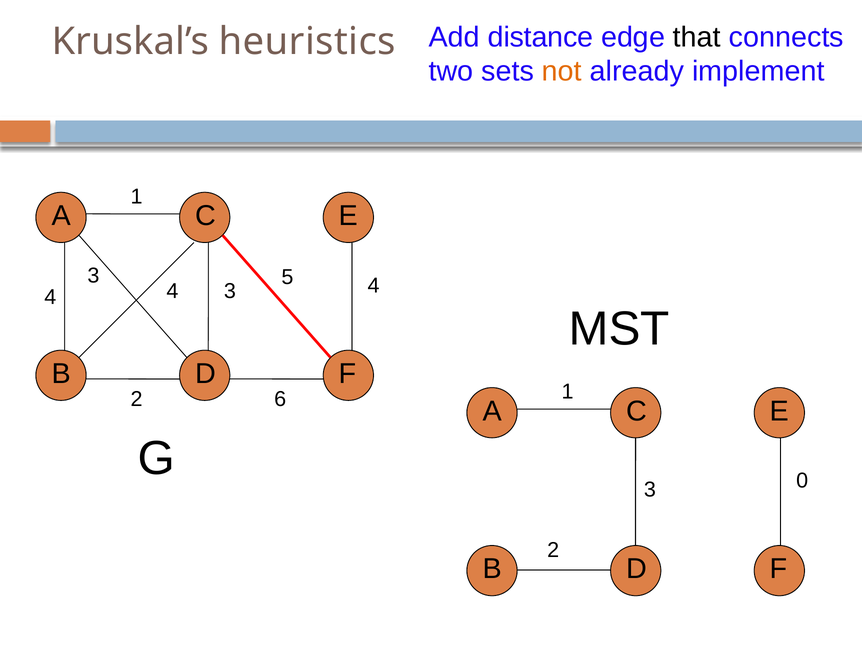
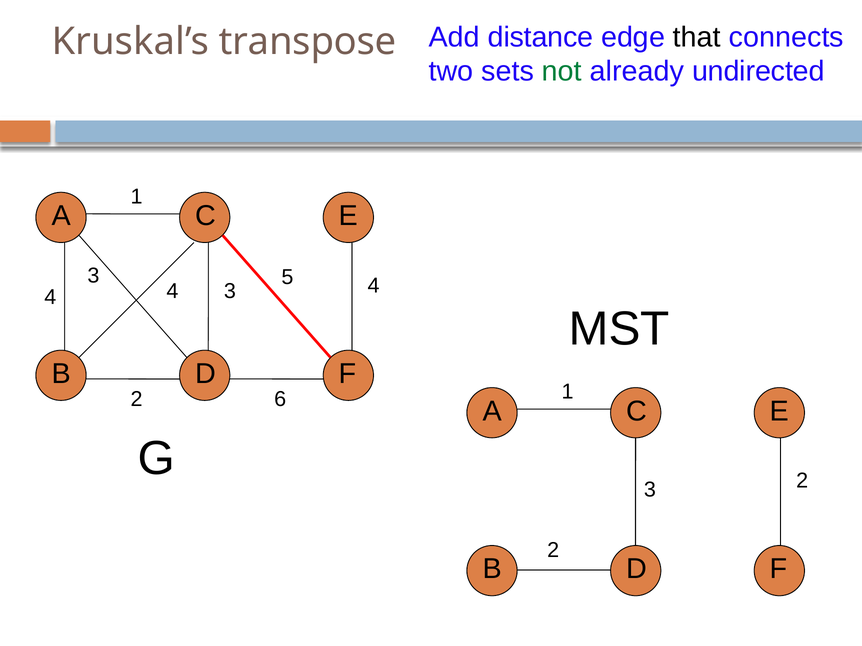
heuristics: heuristics -> transpose
not colour: orange -> green
implement: implement -> undirected
0 at (802, 481): 0 -> 2
